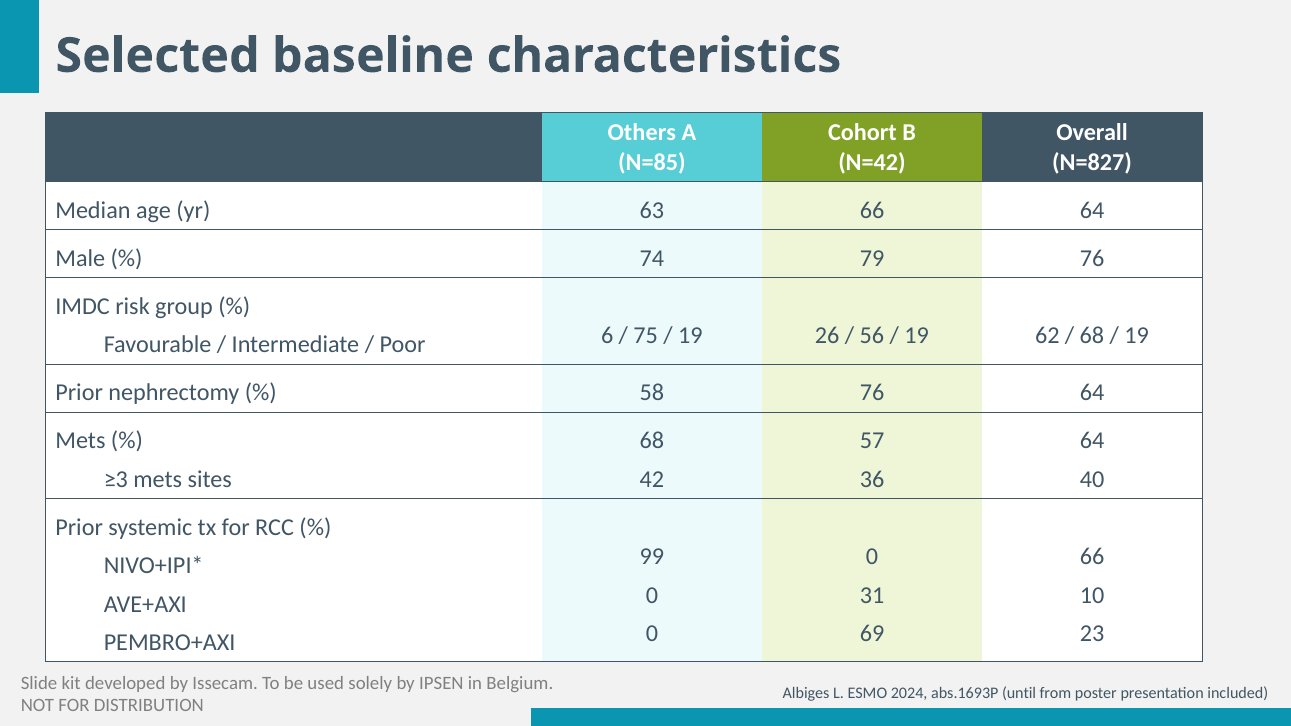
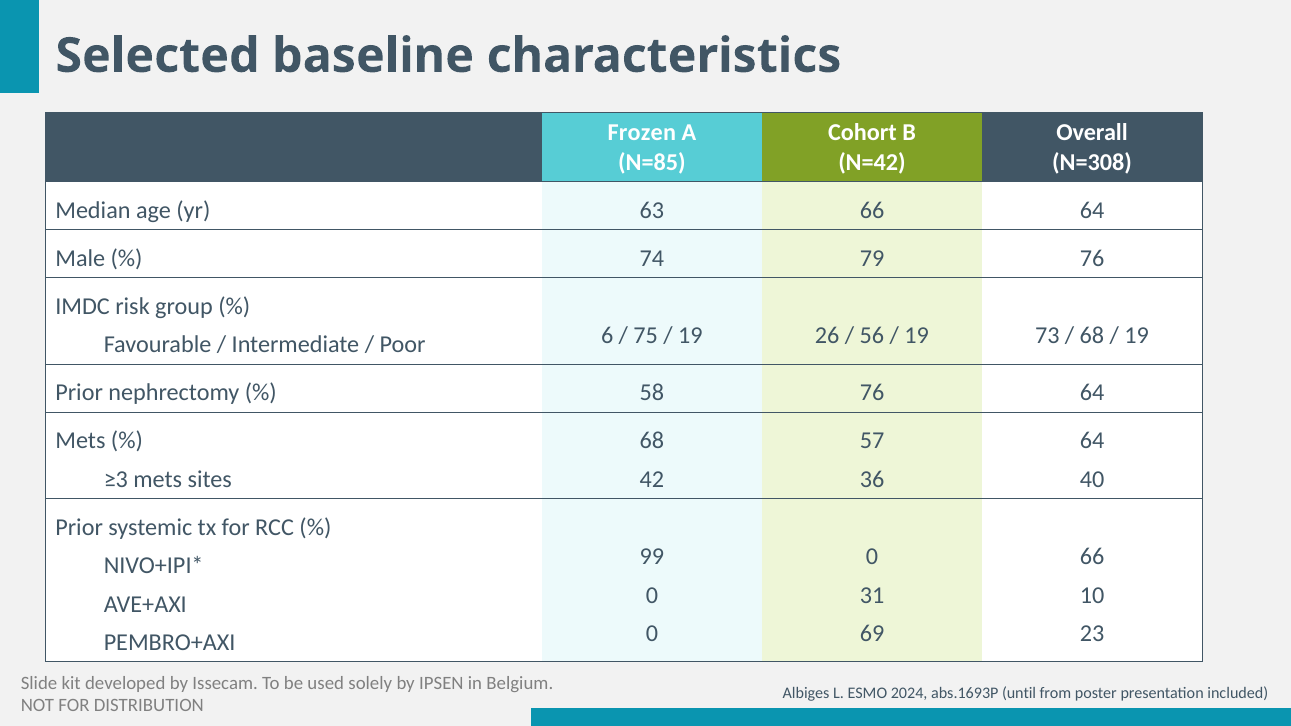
Others: Others -> Frozen
N=827: N=827 -> N=308
62: 62 -> 73
